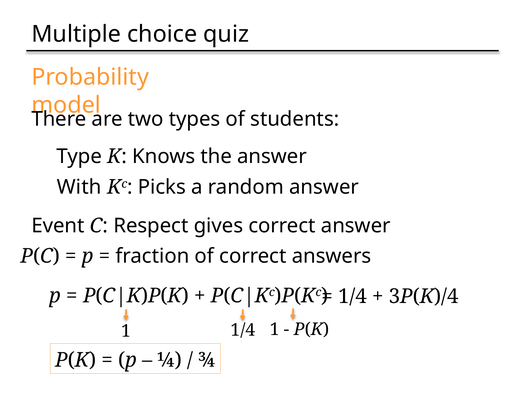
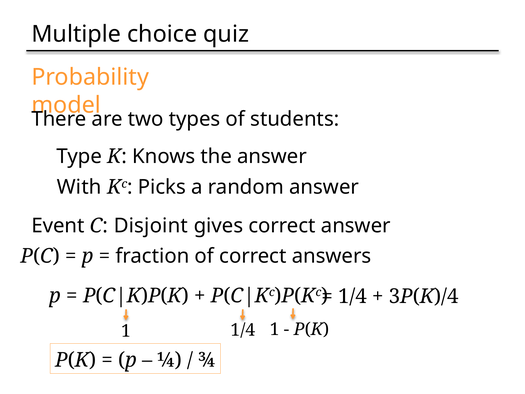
Respect: Respect -> Disjoint
